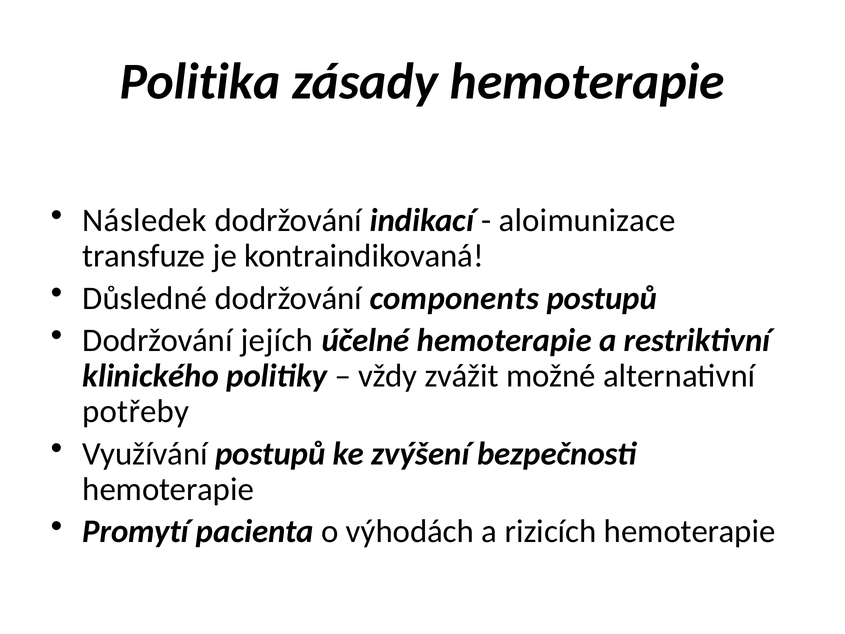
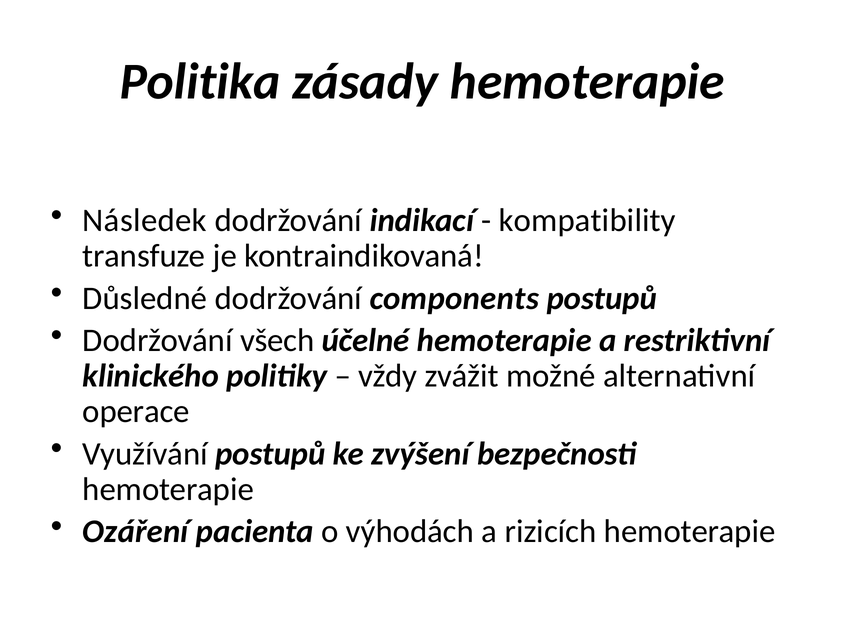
aloimunizace: aloimunizace -> kompatibility
jejích: jejích -> všech
potřeby: potřeby -> operace
Promytí: Promytí -> Ozáření
